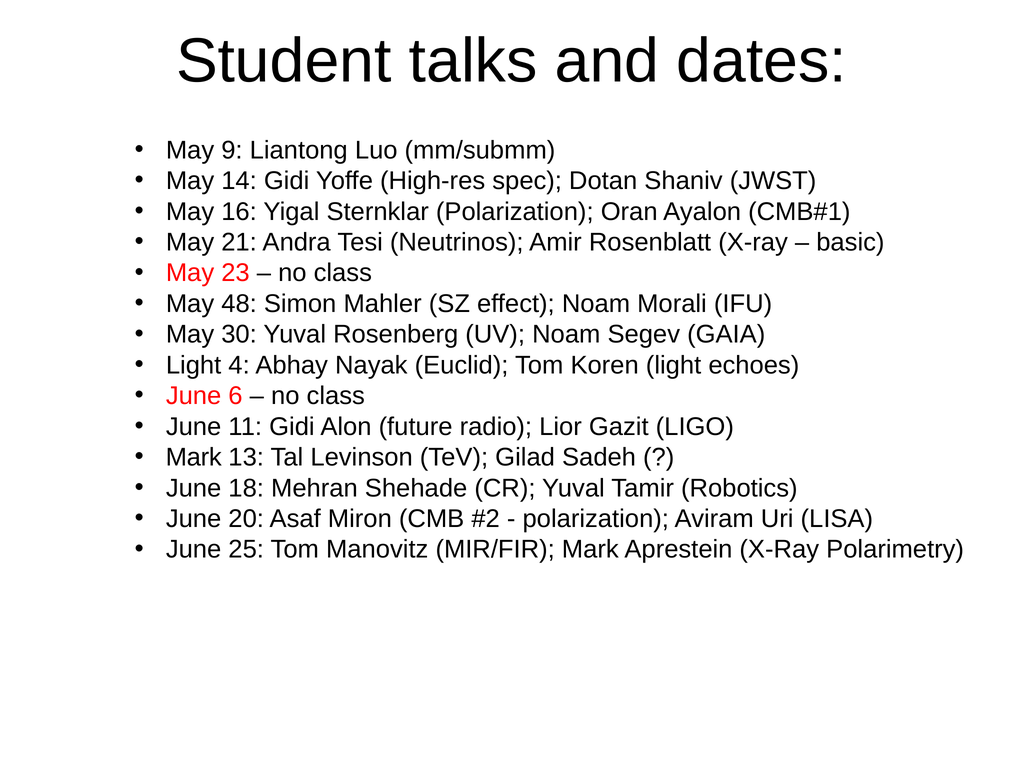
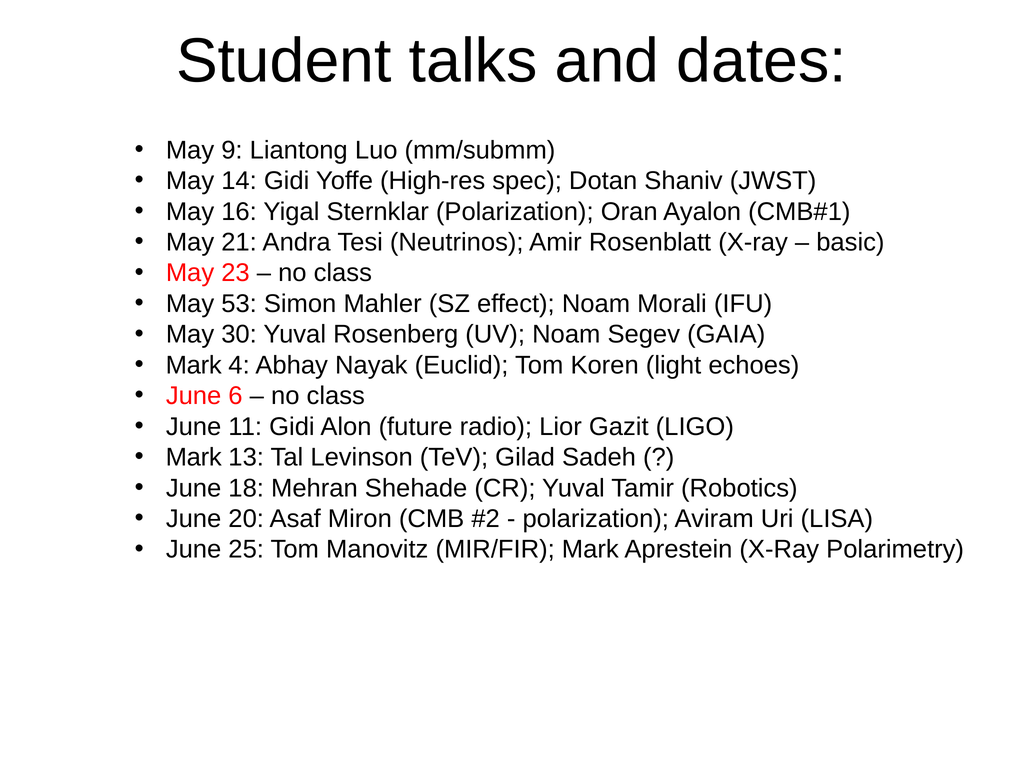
48: 48 -> 53
Light at (194, 365): Light -> Mark
